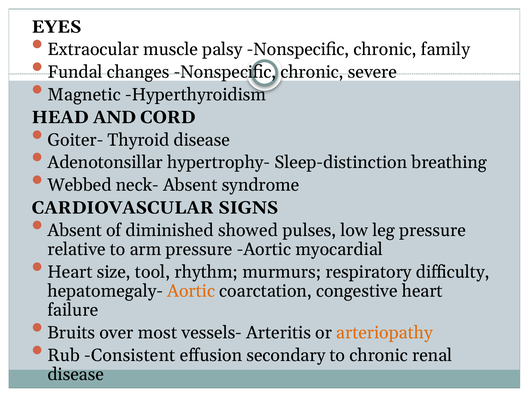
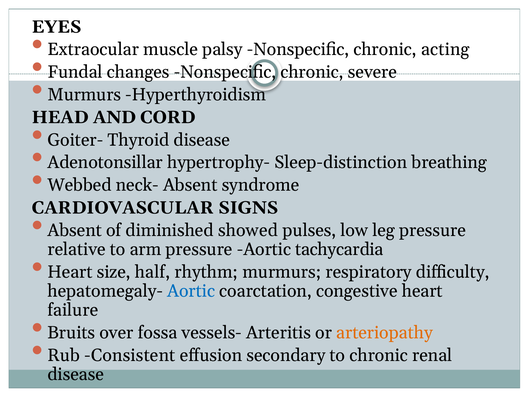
family: family -> acting
Magnetic at (84, 95): Magnetic -> Murmurs
myocardial: myocardial -> tachycardia
tool: tool -> half
Aortic at (191, 291) colour: orange -> blue
most: most -> fossa
